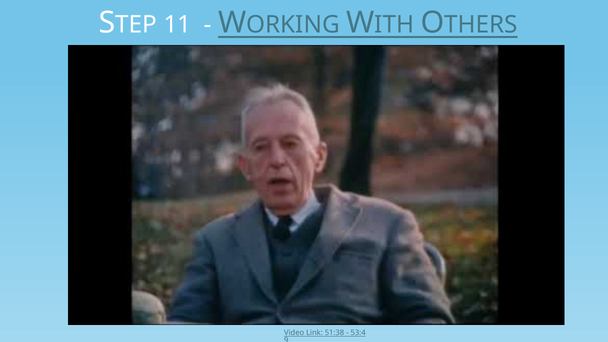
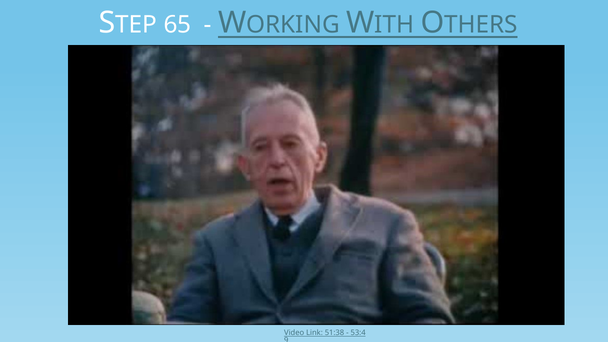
11: 11 -> 65
